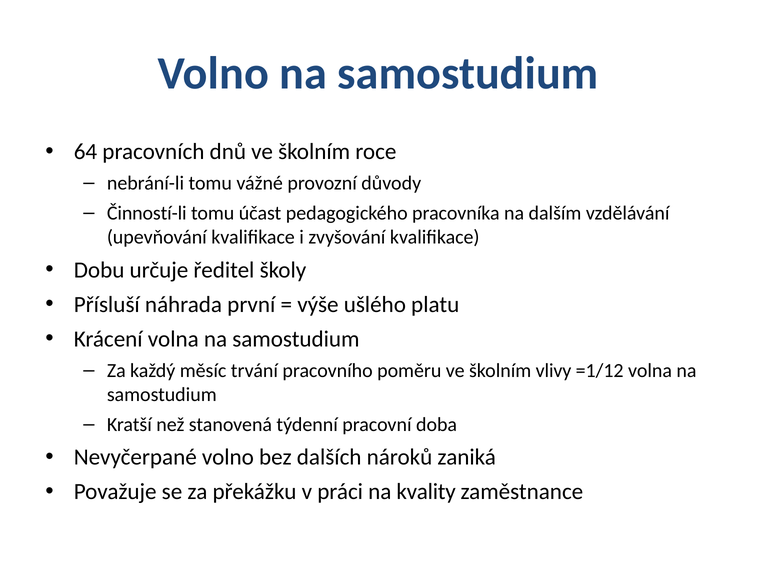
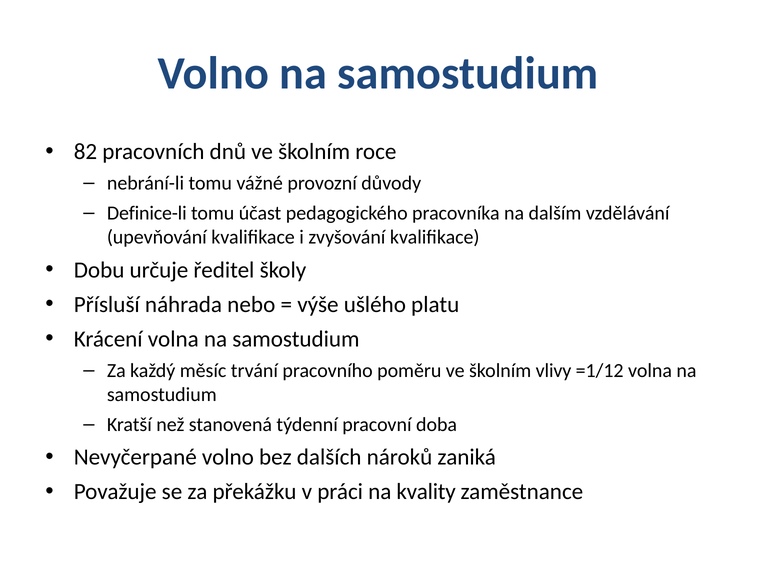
64: 64 -> 82
Činností-li: Činností-li -> Definice-li
první: první -> nebo
